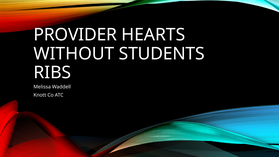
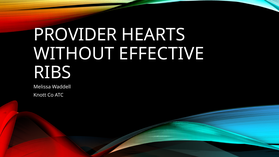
STUDENTS: STUDENTS -> EFFECTIVE
